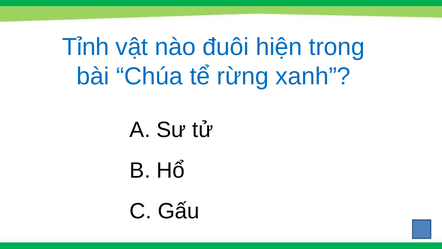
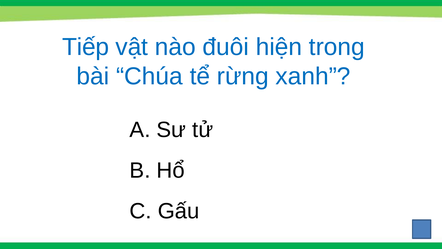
Tỉnh: Tỉnh -> Tiếp
